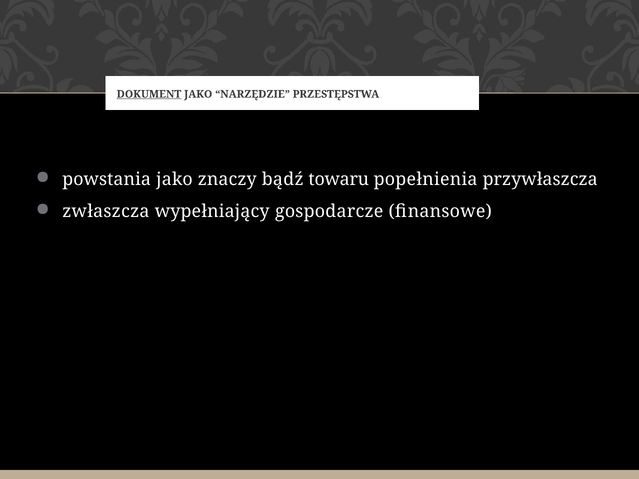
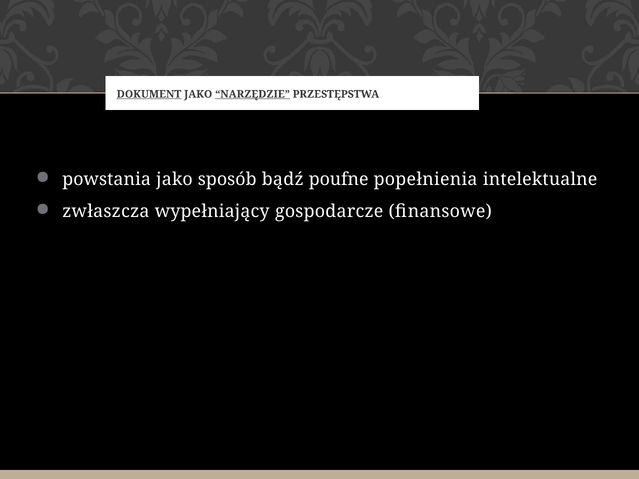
NARZĘDZIE underline: none -> present
znaczy: znaczy -> sposób
towaru: towaru -> poufne
przywłaszcza: przywłaszcza -> intelektualne
